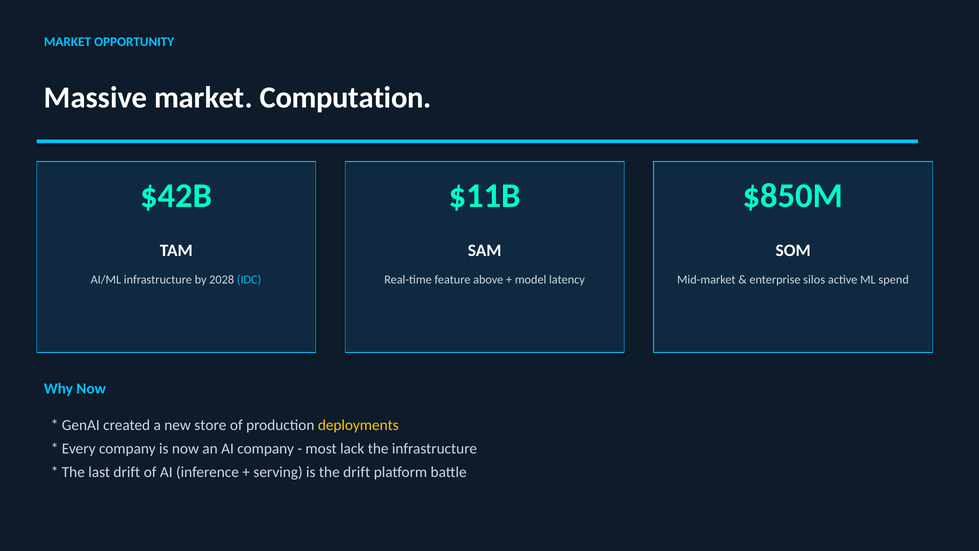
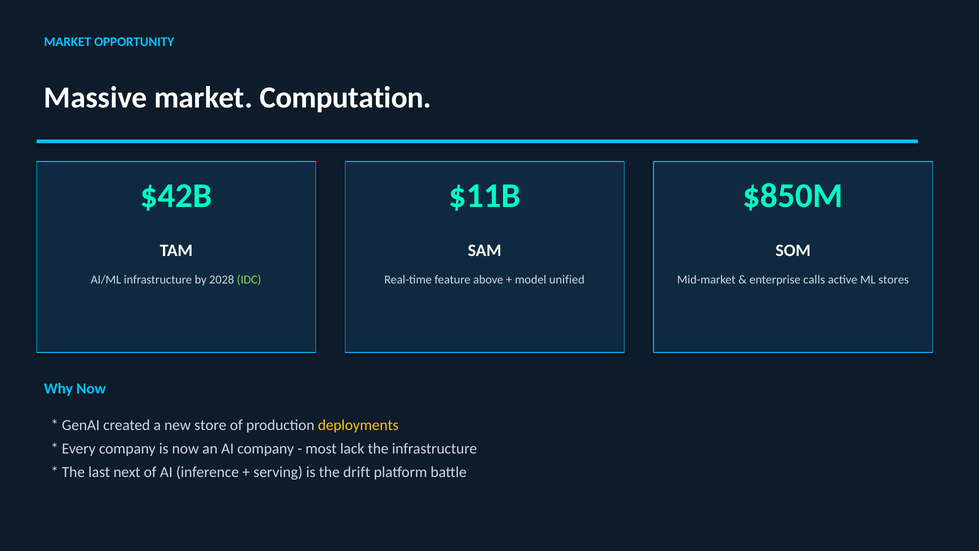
IDC colour: light blue -> light green
latency: latency -> unified
silos: silos -> calls
spend: spend -> stores
last drift: drift -> next
